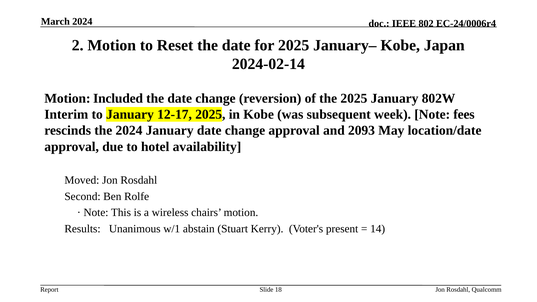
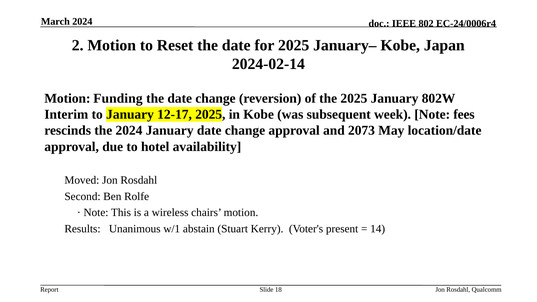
Included: Included -> Funding
2093: 2093 -> 2073
